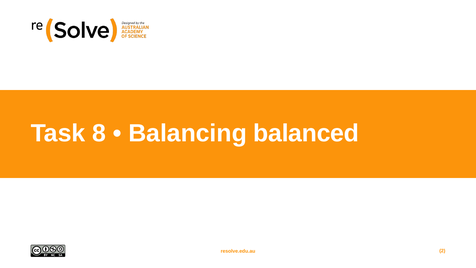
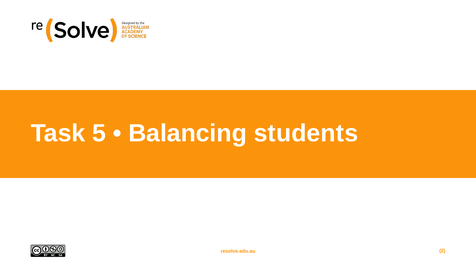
8: 8 -> 5
balanced: balanced -> students
